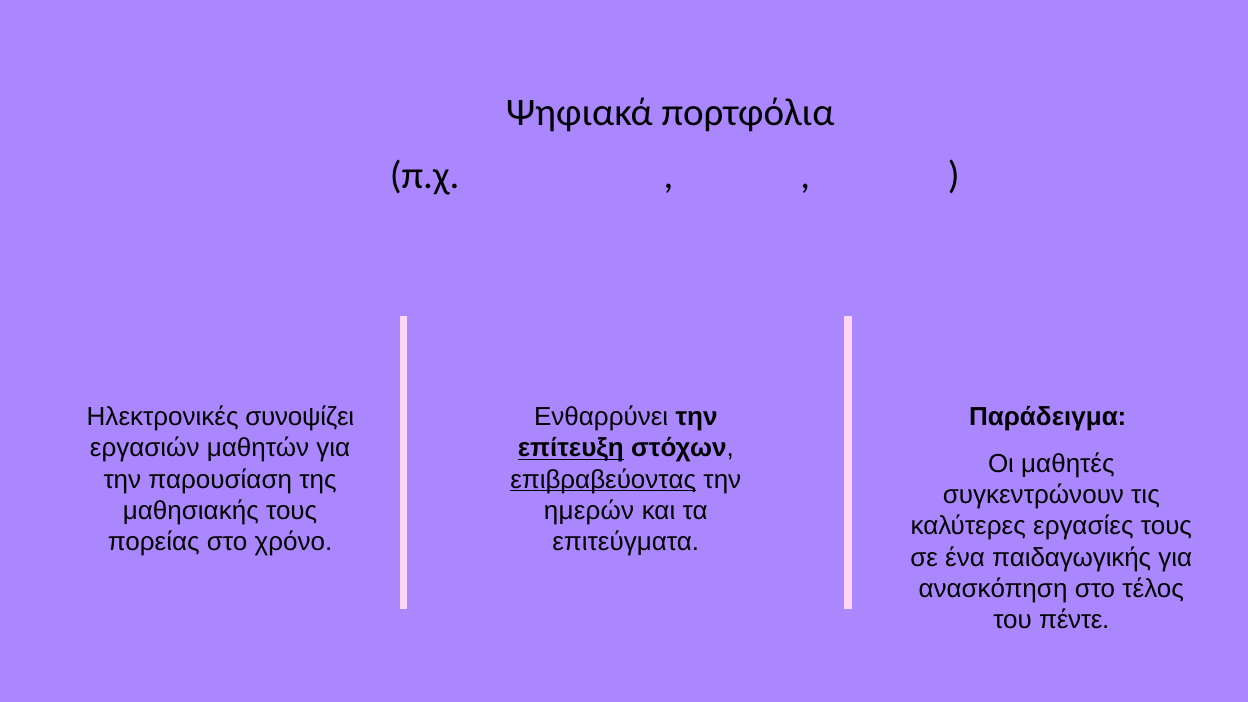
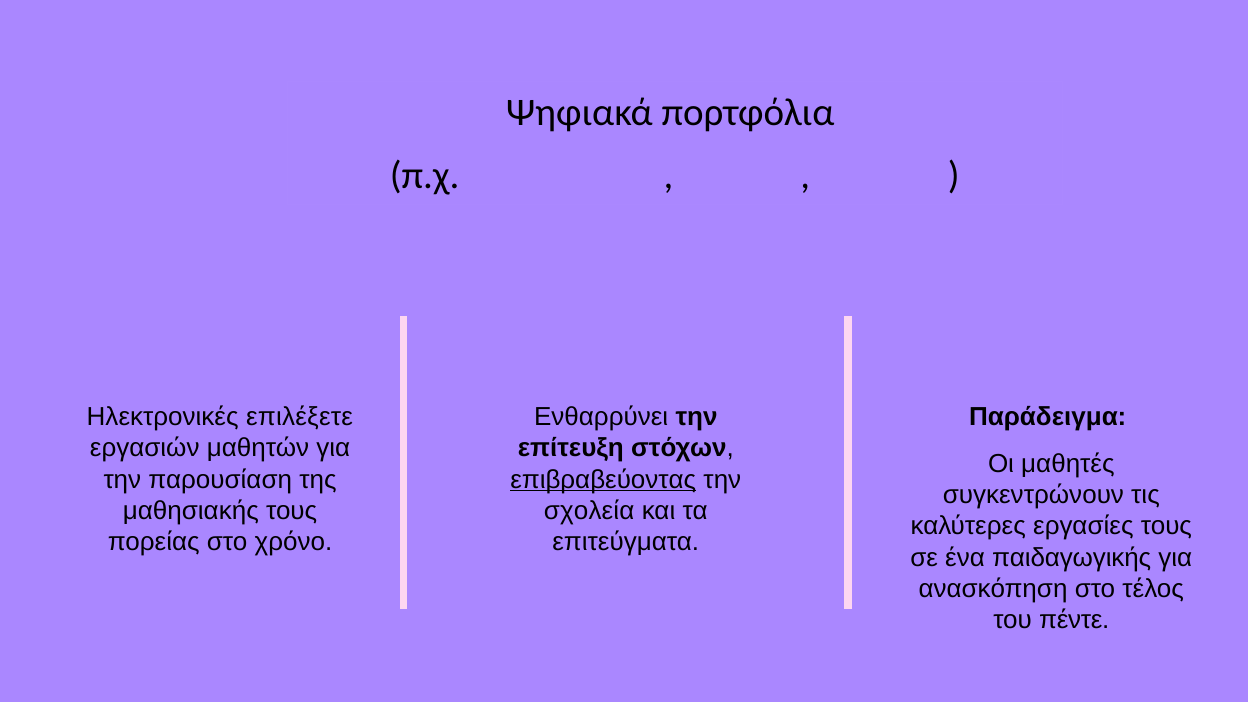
συνοψίζει: συνοψίζει -> επιλέξετε
επίτευξη underline: present -> none
ημερών: ημερών -> σχολεία
